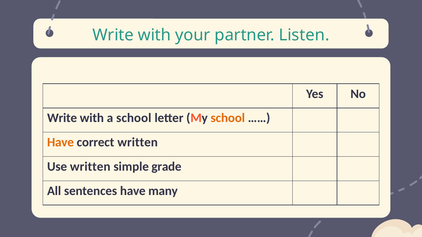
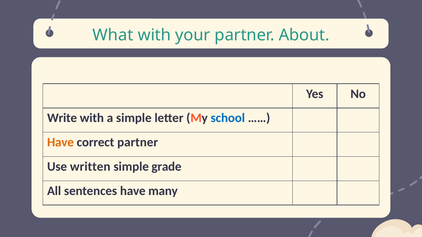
Write at (113, 35): Write -> What
Listen: Listen -> About
a school: school -> simple
school at (228, 118) colour: orange -> blue
correct written: written -> partner
